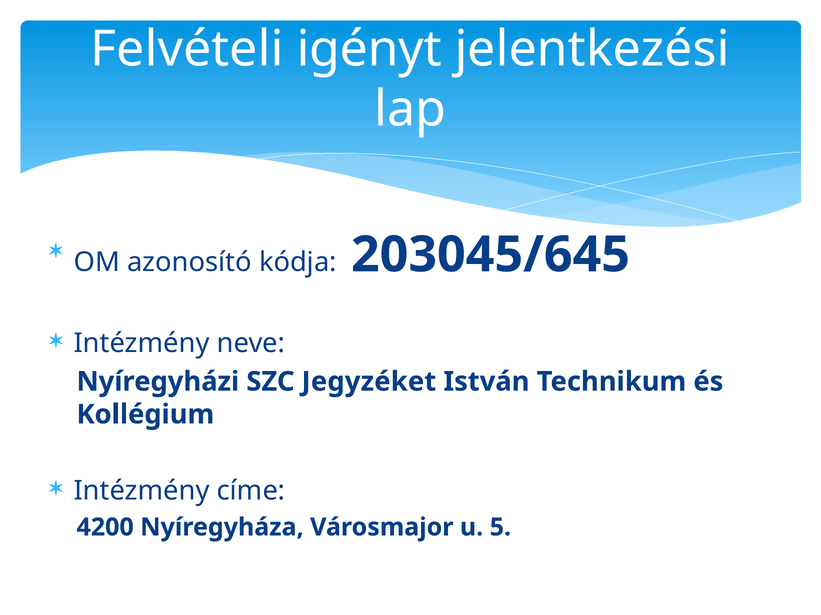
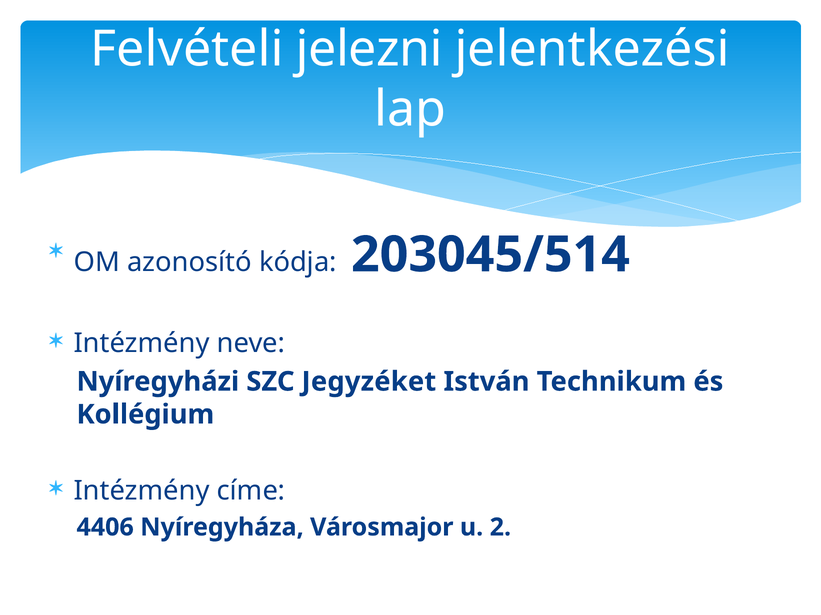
igényt: igényt -> jelezni
203045/645: 203045/645 -> 203045/514
4200: 4200 -> 4406
5: 5 -> 2
